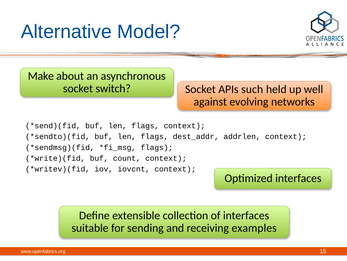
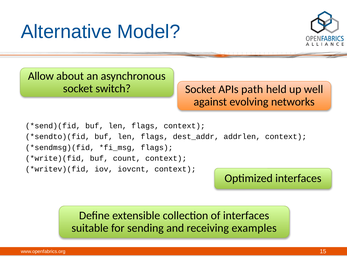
Make: Make -> Allow
such: such -> path
